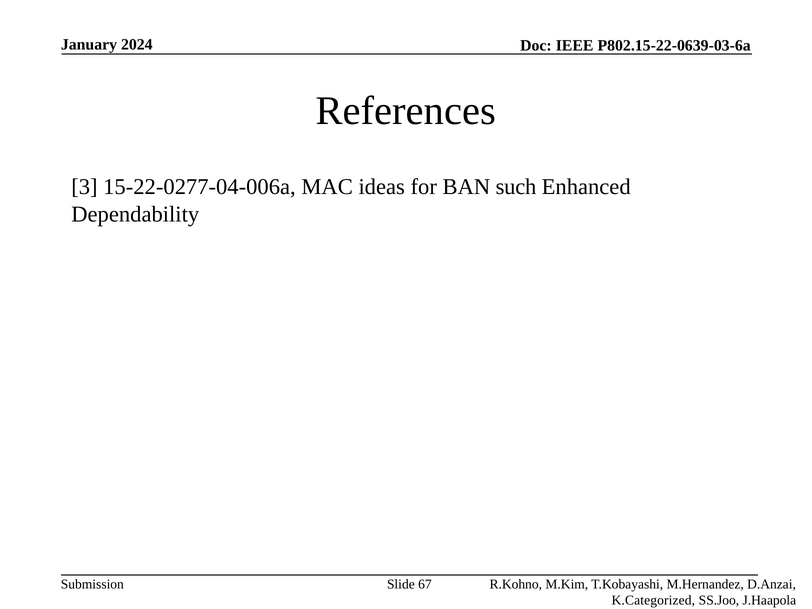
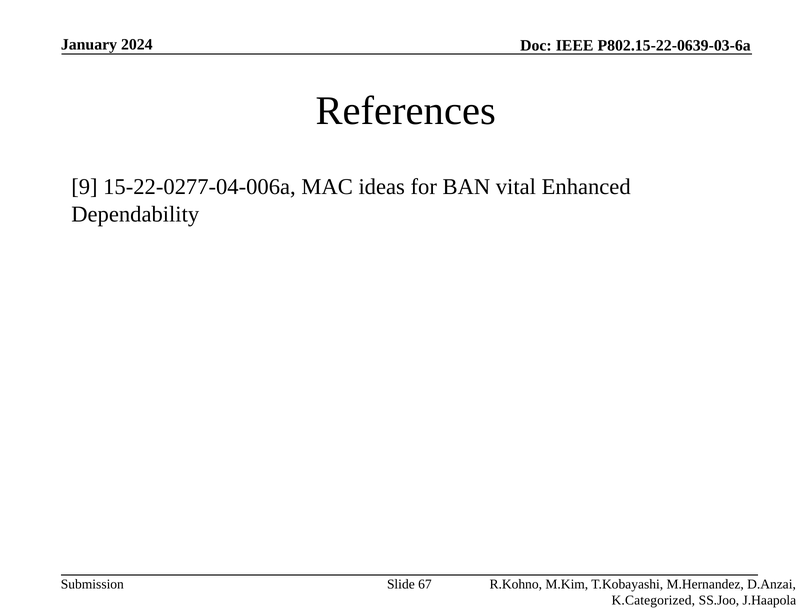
3: 3 -> 9
such: such -> vital
